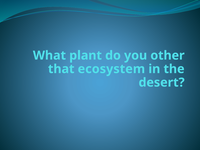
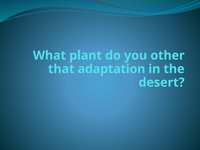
ecosystem: ecosystem -> adaptation
